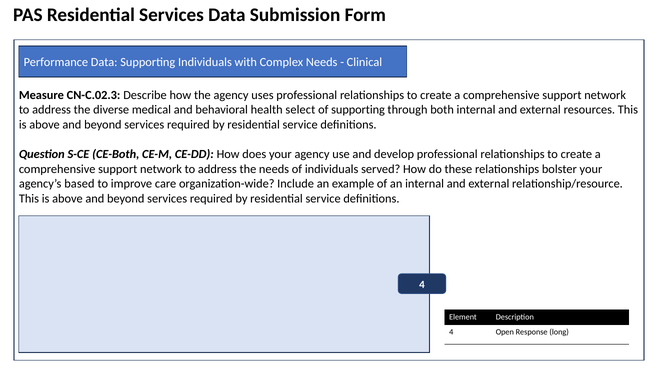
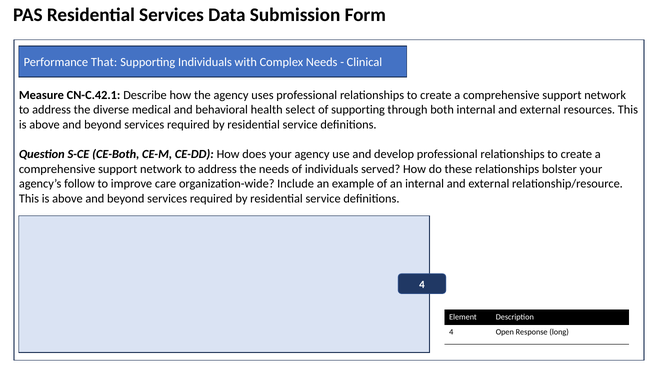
Performance Data: Data -> That
CN-C.02.3: CN-C.02.3 -> CN-C.42.1
based: based -> follow
